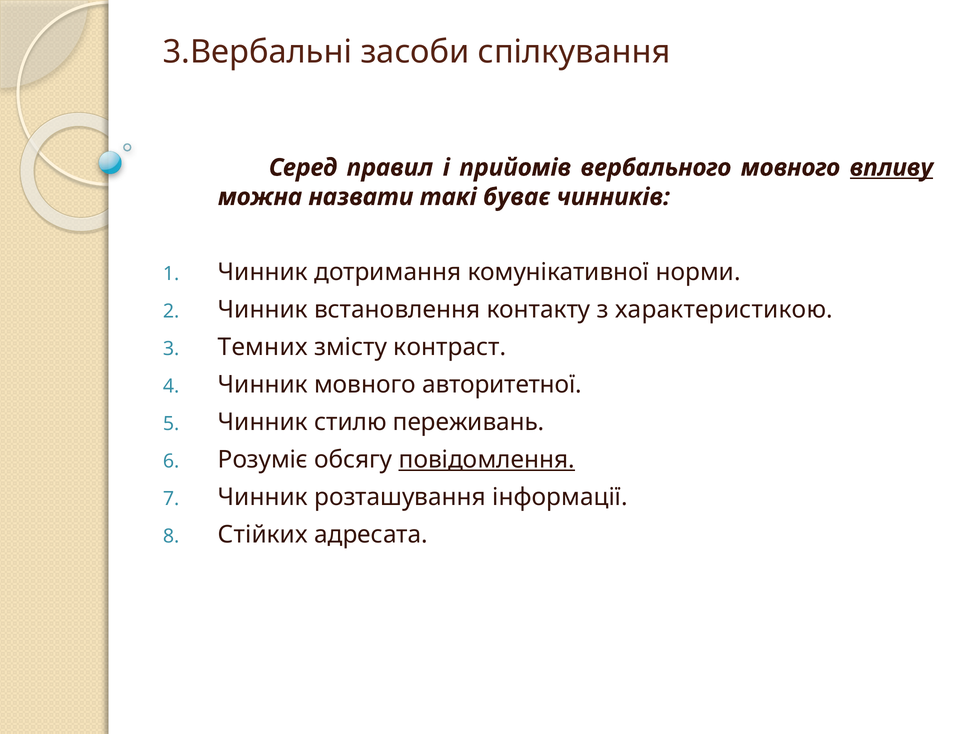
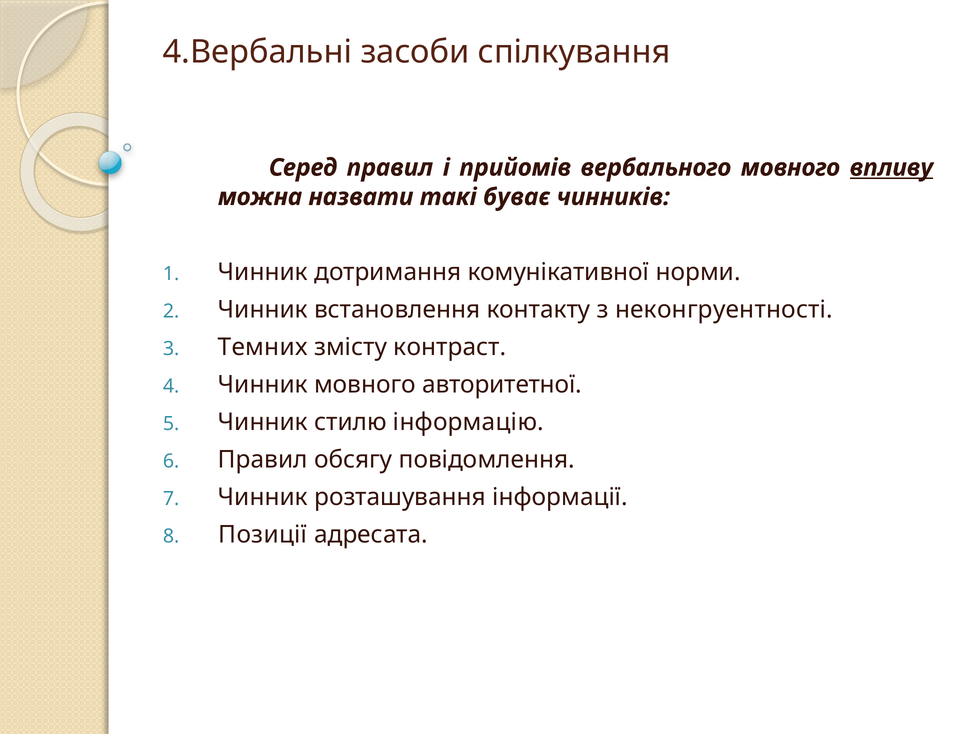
3.Вербальні: 3.Вербальні -> 4.Вербальні
характеристикою: характеристикою -> неконгруентності
переживань: переживань -> інформацію
Розуміє at (263, 460): Розуміє -> Правил
повідомлення underline: present -> none
Стійких: Стійких -> Позиції
